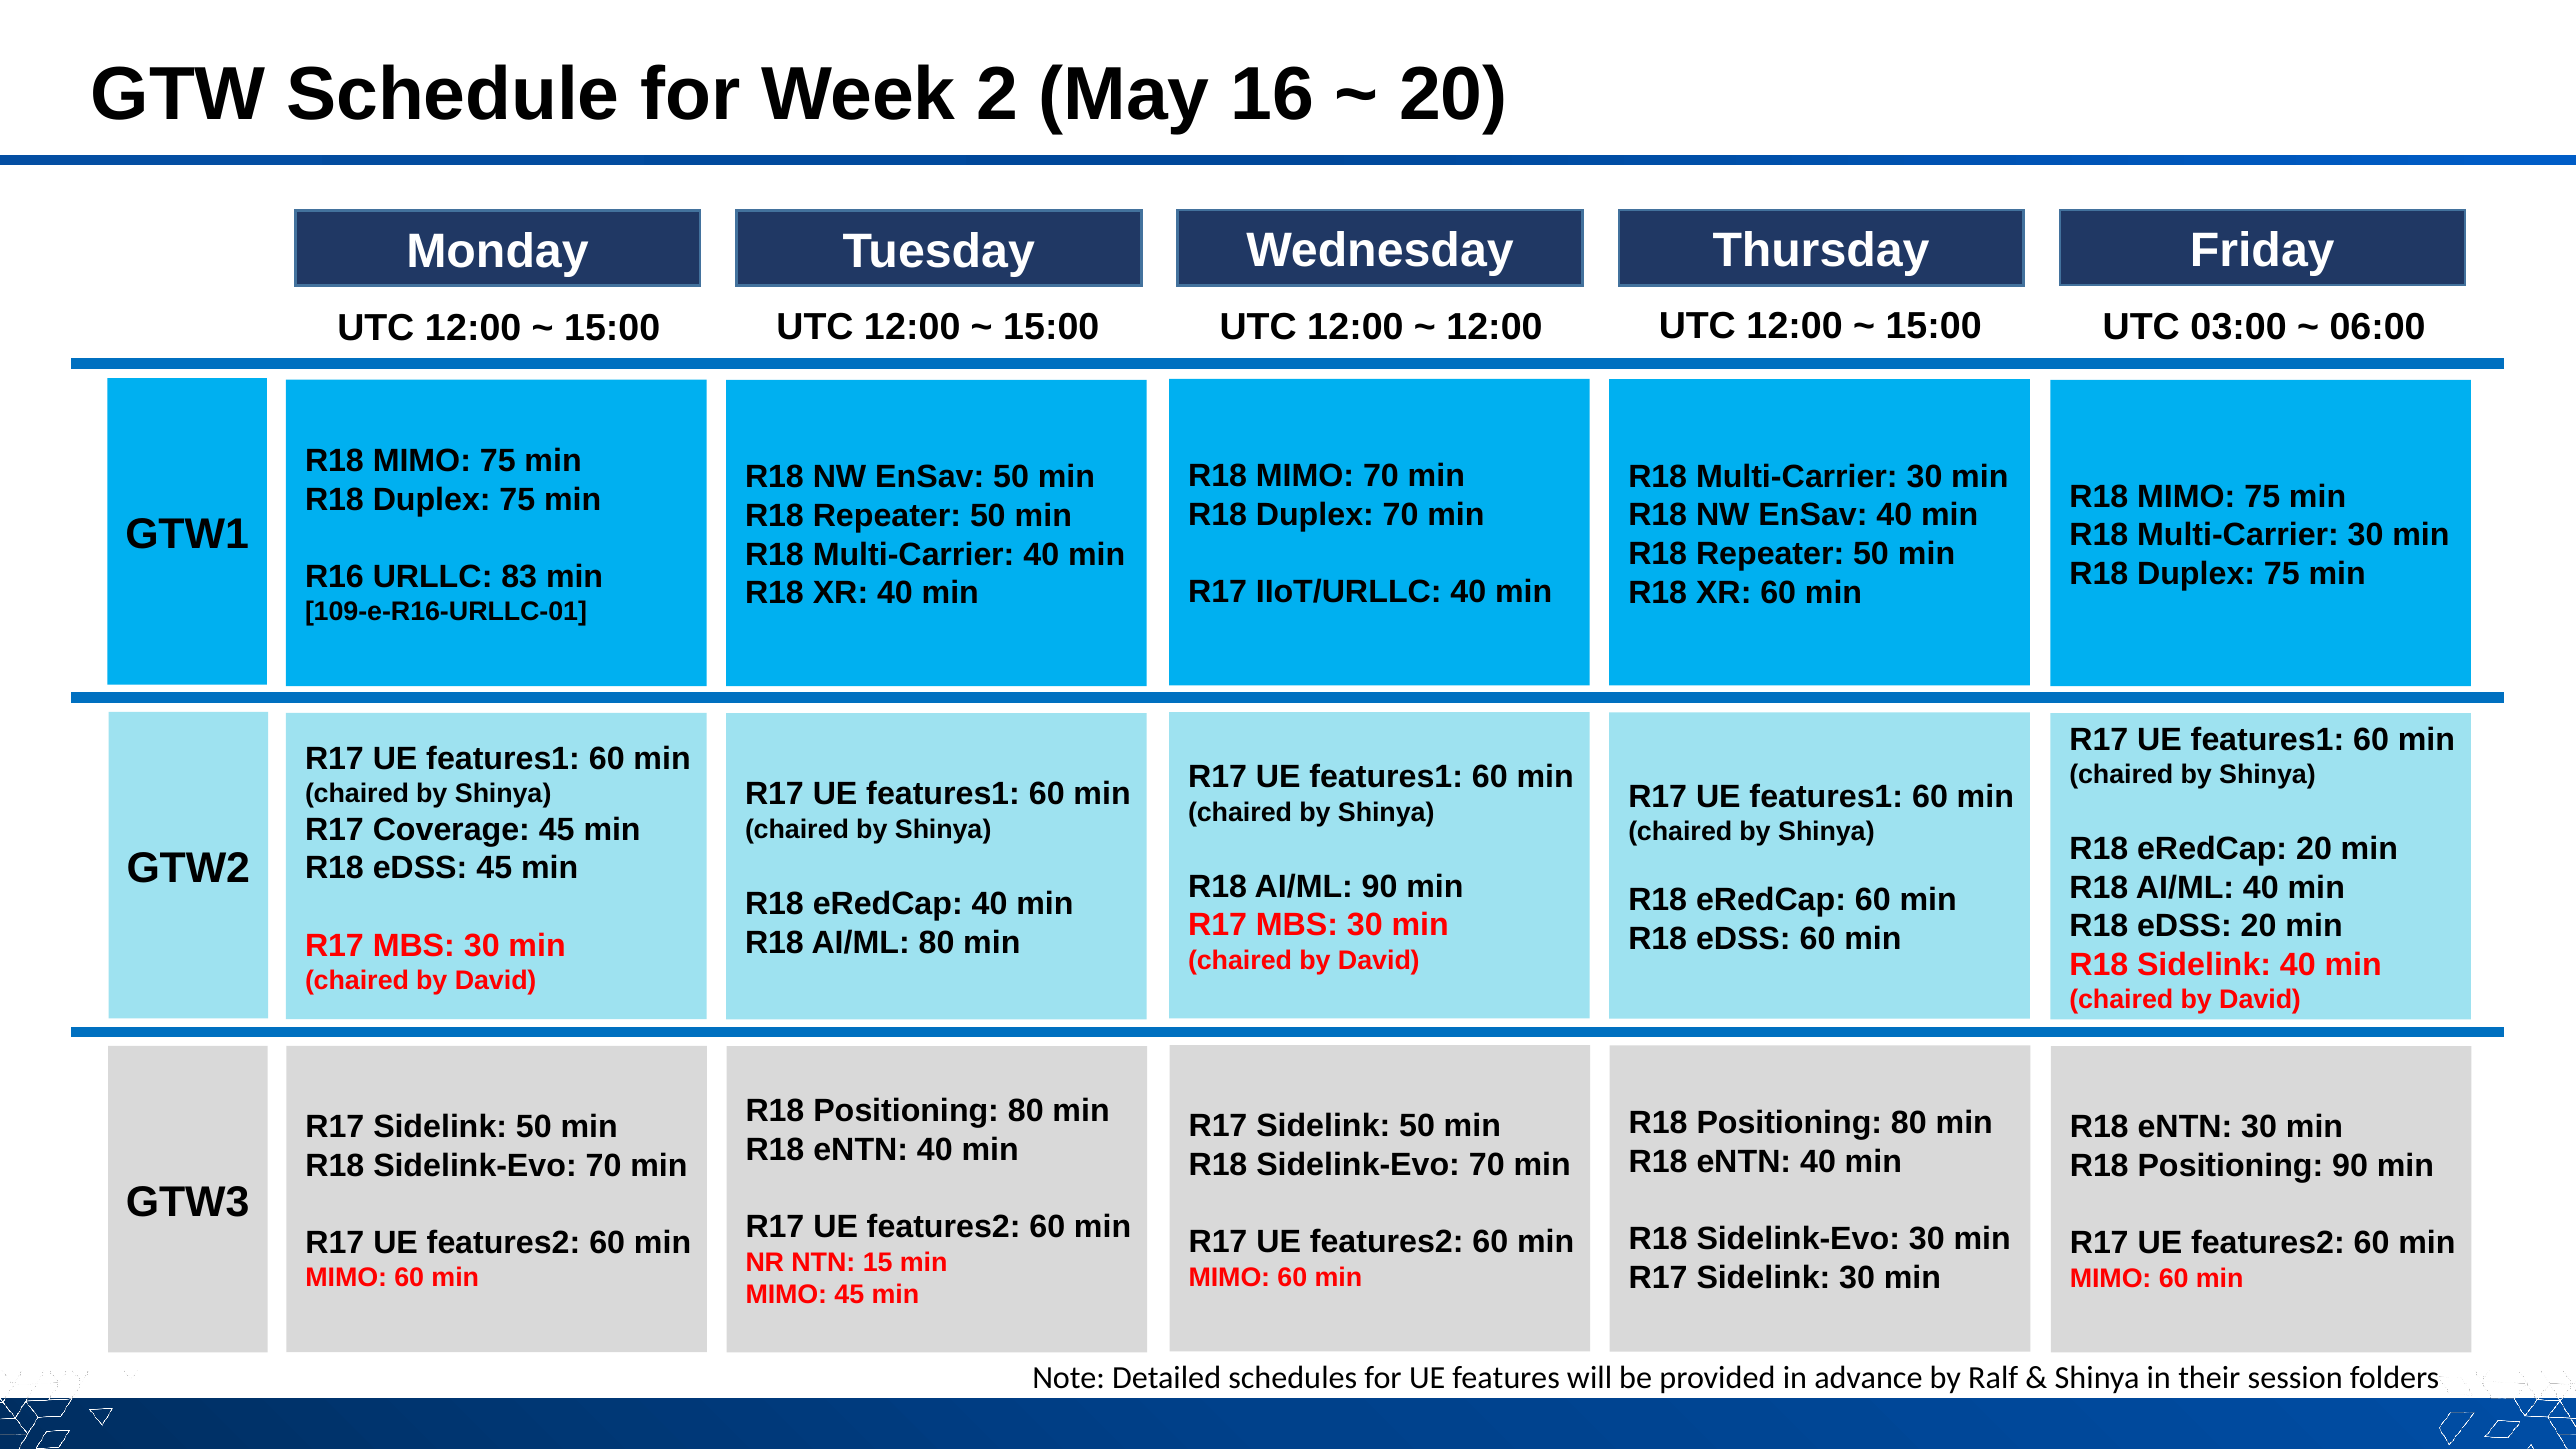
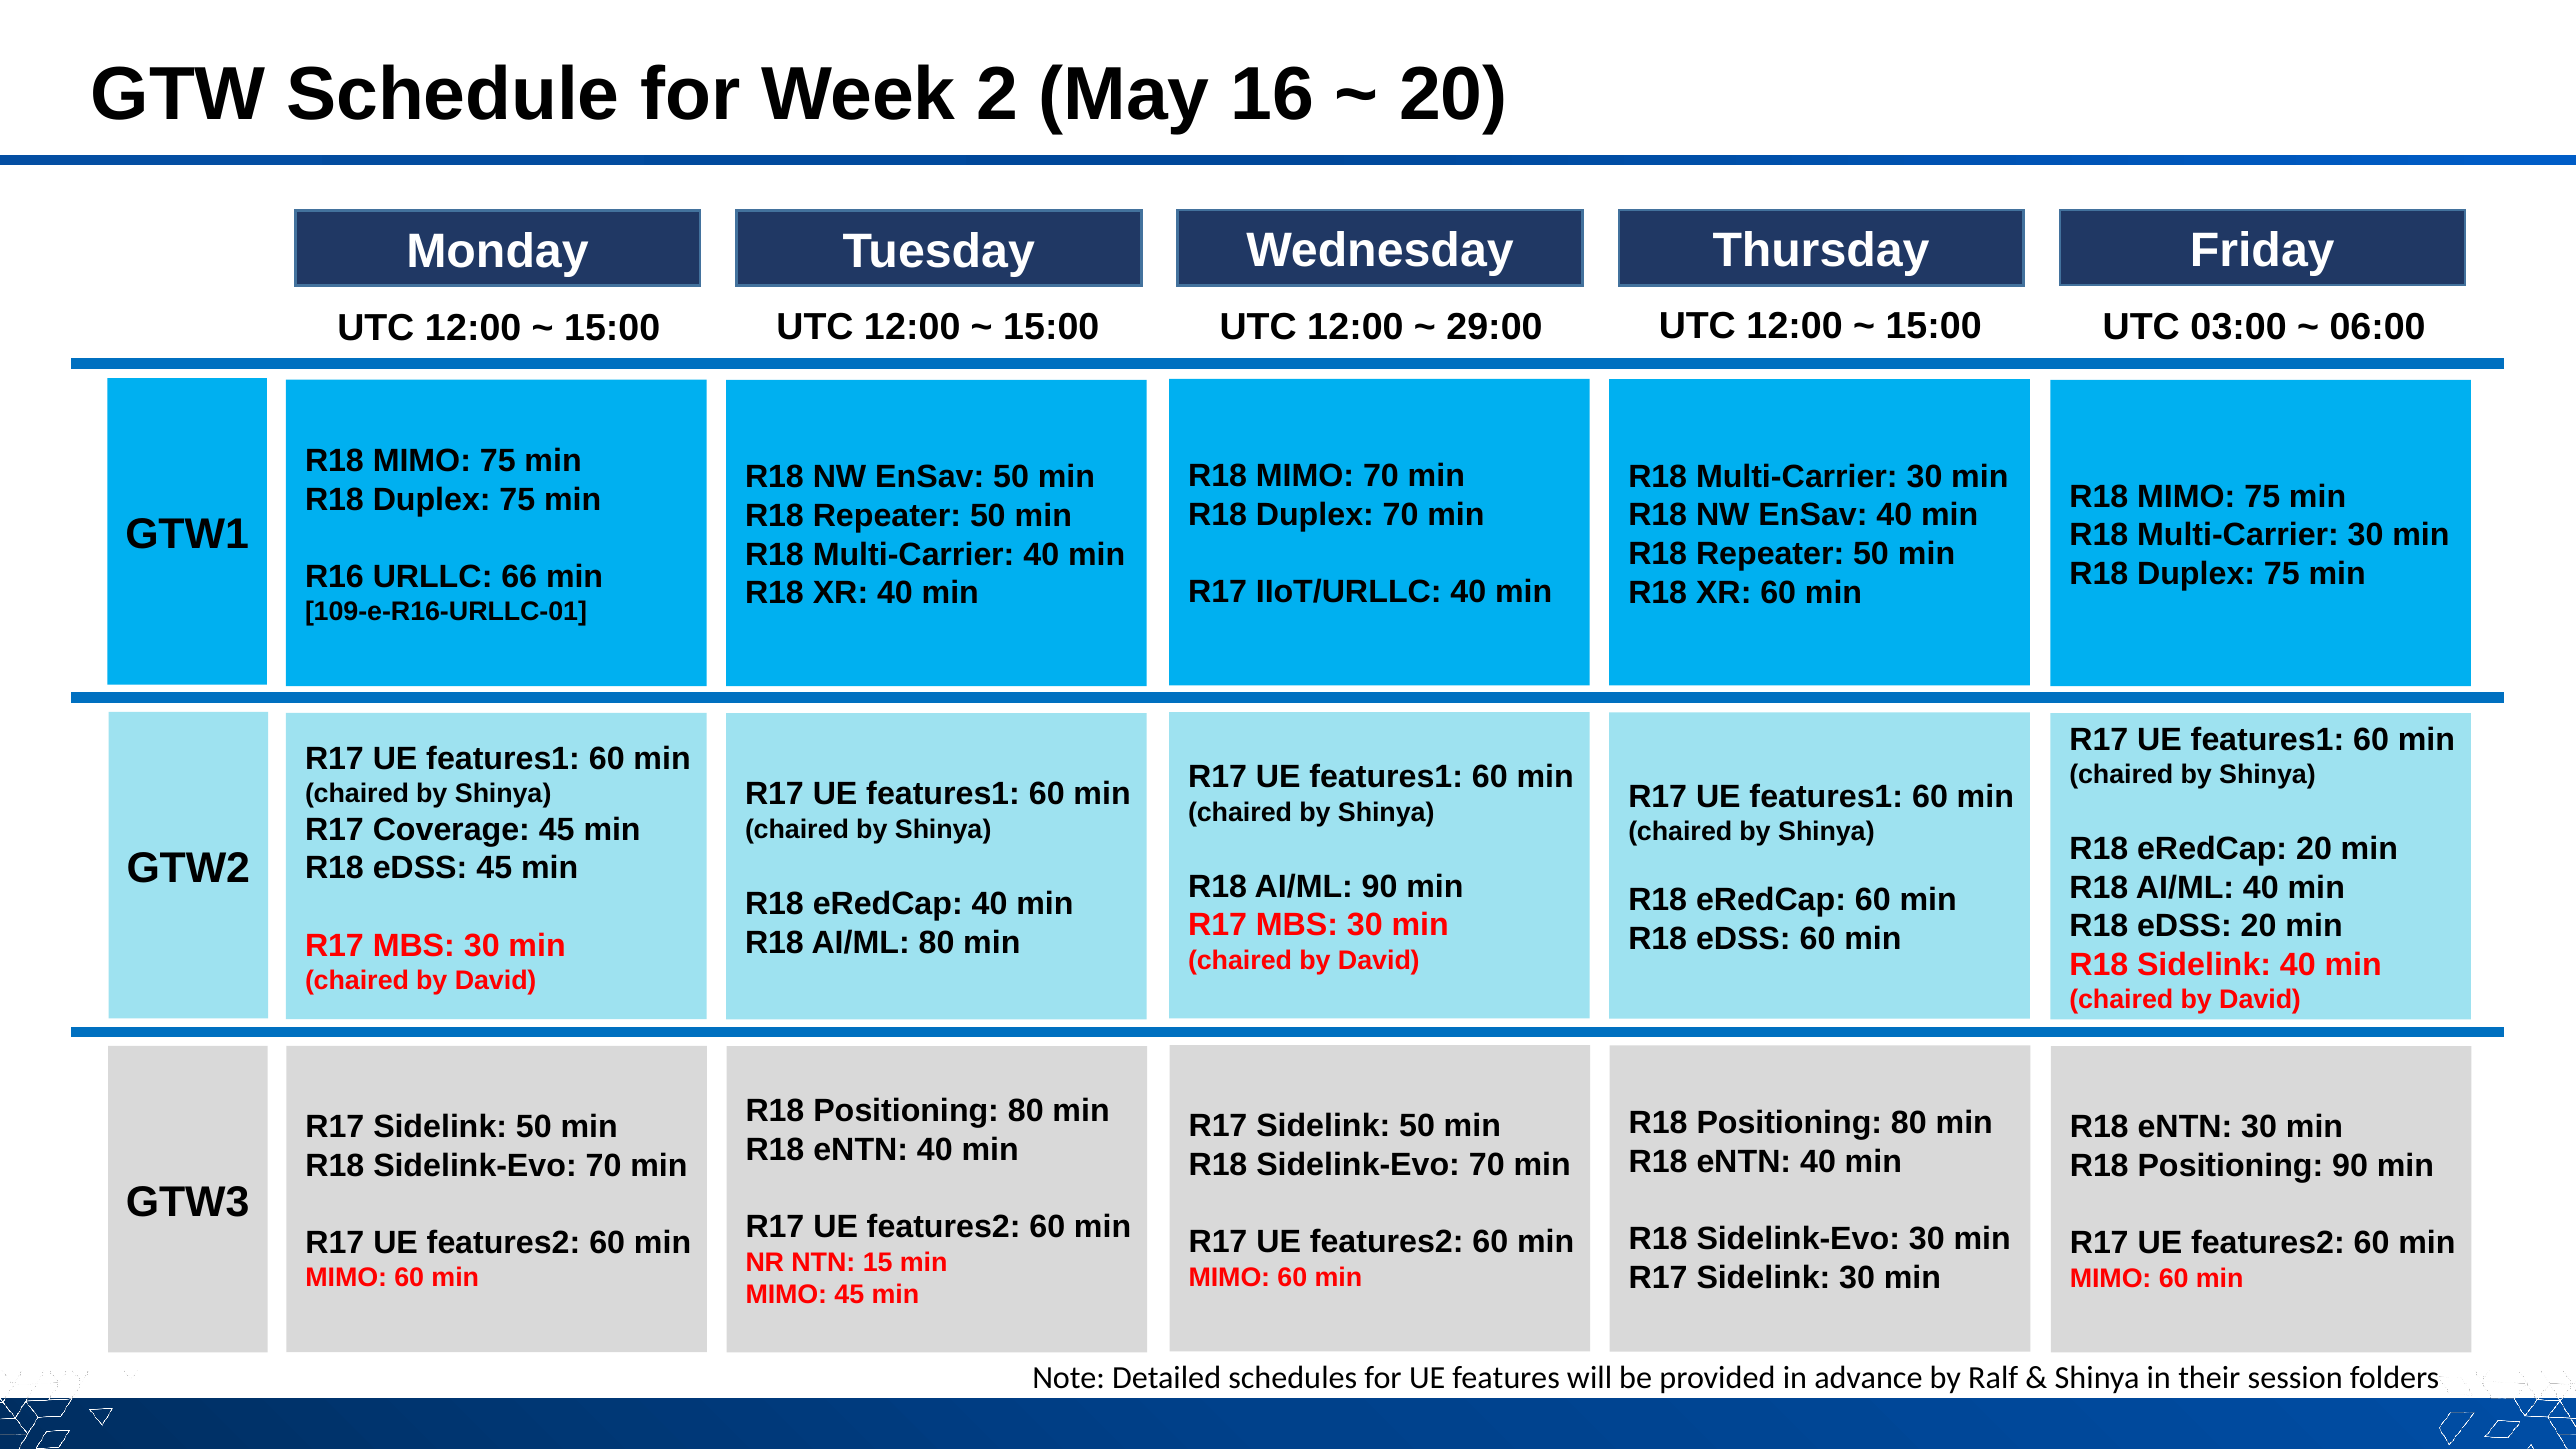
12:00 at (1494, 327): 12:00 -> 29:00
83: 83 -> 66
